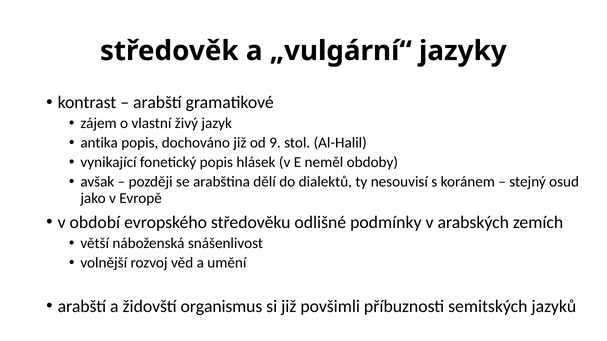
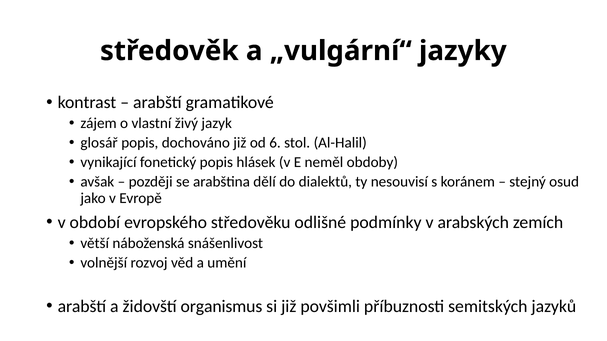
antika: antika -> glosář
9: 9 -> 6
